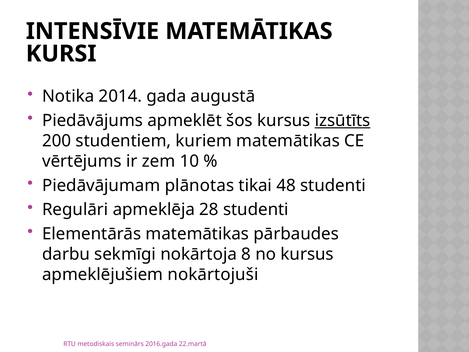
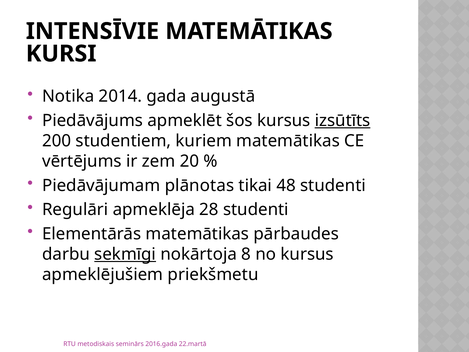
10: 10 -> 20
sekmīgi underline: none -> present
nokārtojuši: nokārtojuši -> priekšmetu
